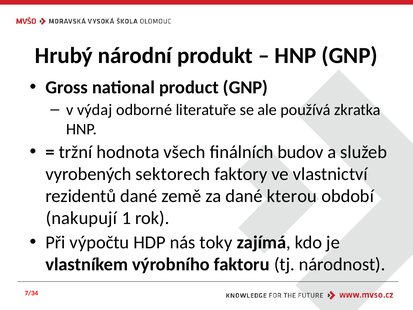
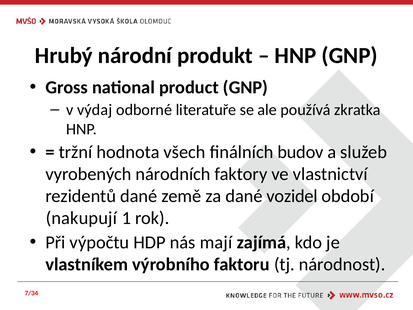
sektorech: sektorech -> národních
kterou: kterou -> vozidel
toky: toky -> mají
